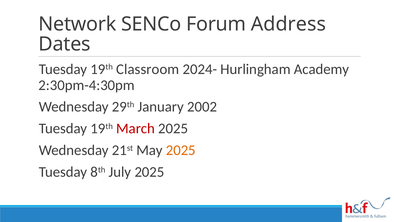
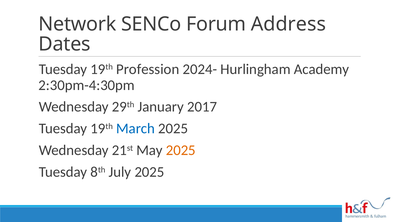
Classroom: Classroom -> Profession
2002: 2002 -> 2017
March colour: red -> blue
